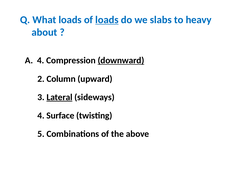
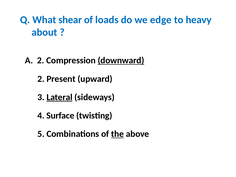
What loads: loads -> shear
loads at (107, 20) underline: present -> none
slabs: slabs -> edge
A 4: 4 -> 2
Column: Column -> Present
the underline: none -> present
